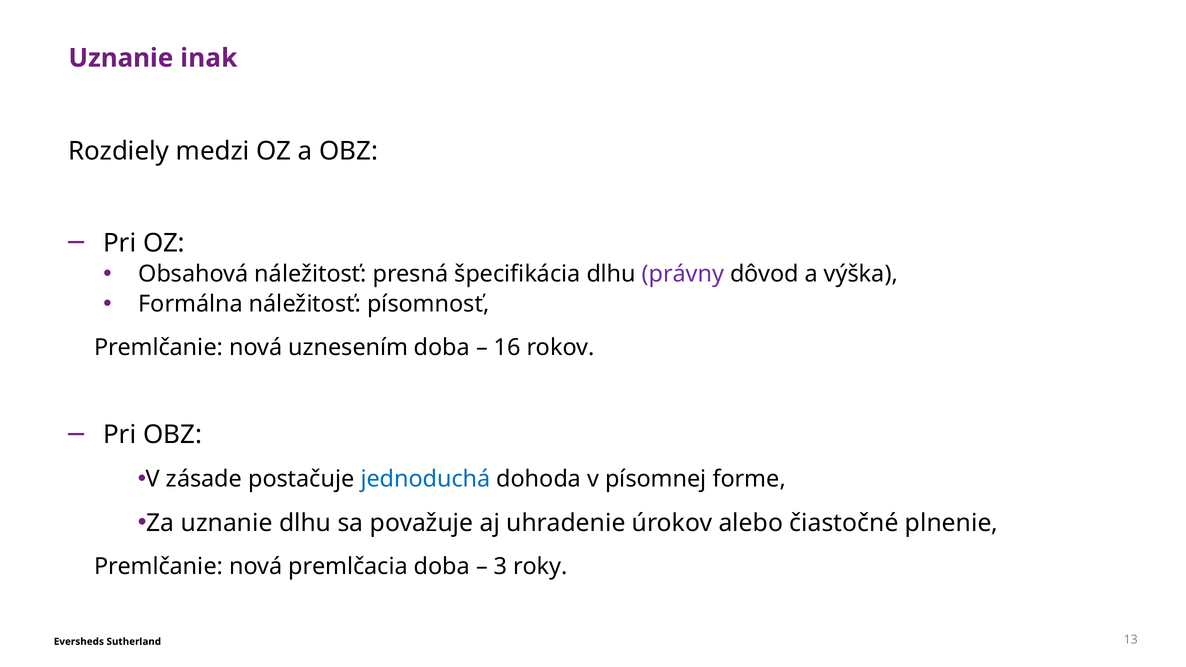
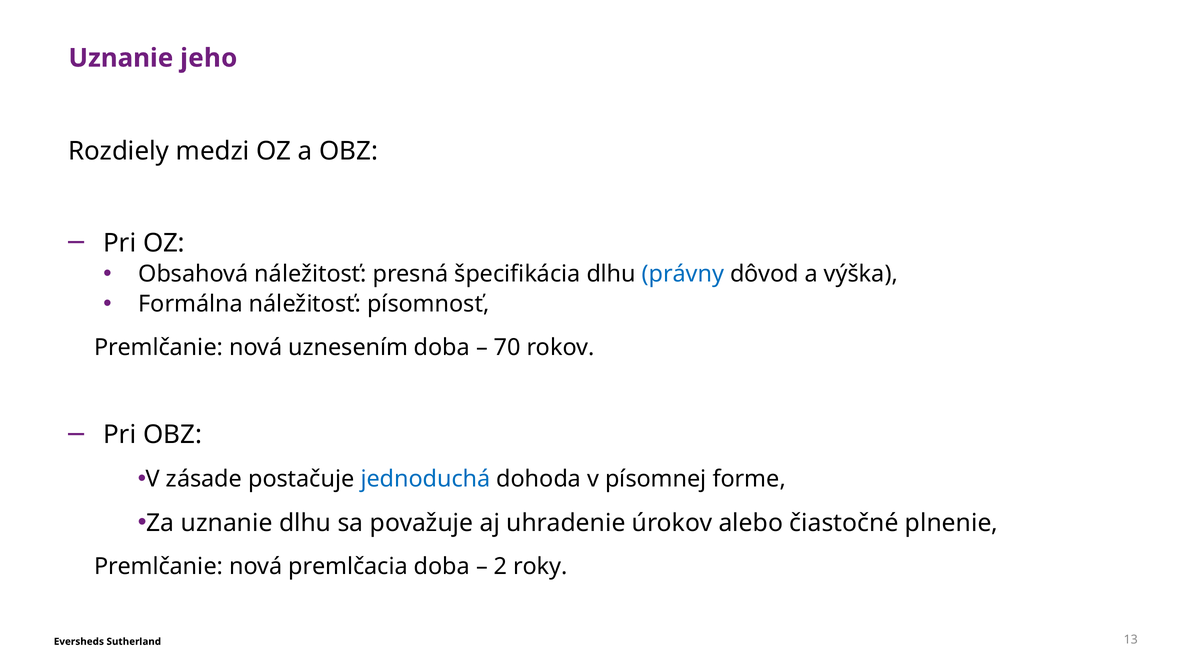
inak: inak -> jeho
právny colour: purple -> blue
16: 16 -> 70
3: 3 -> 2
